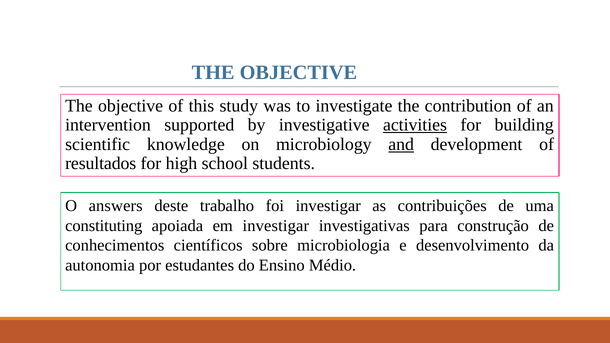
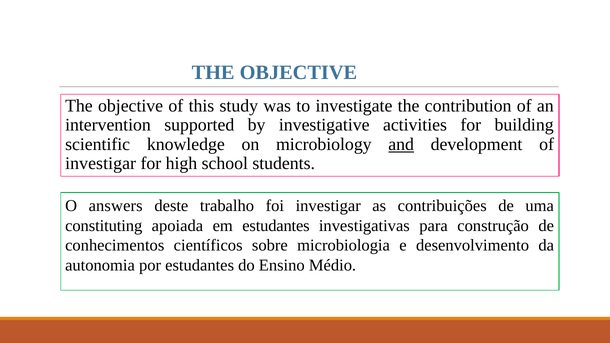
activities underline: present -> none
resultados at (101, 163): resultados -> investigar
em investigar: investigar -> estudantes
